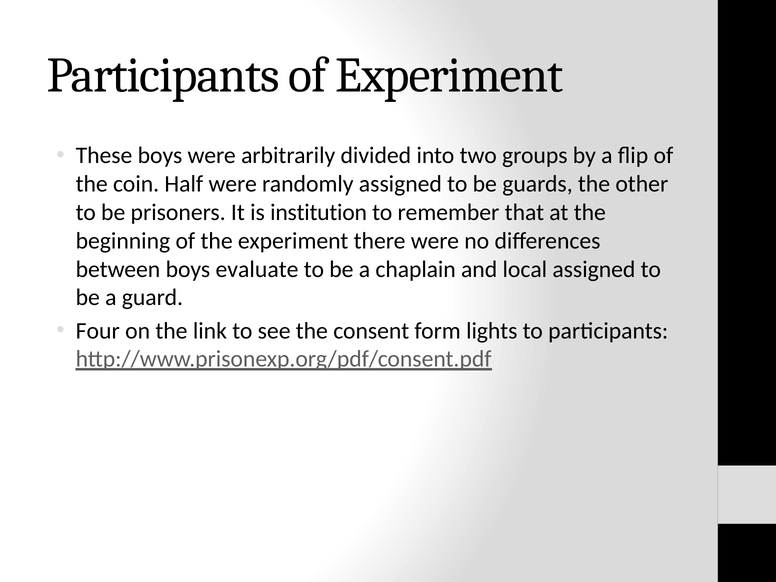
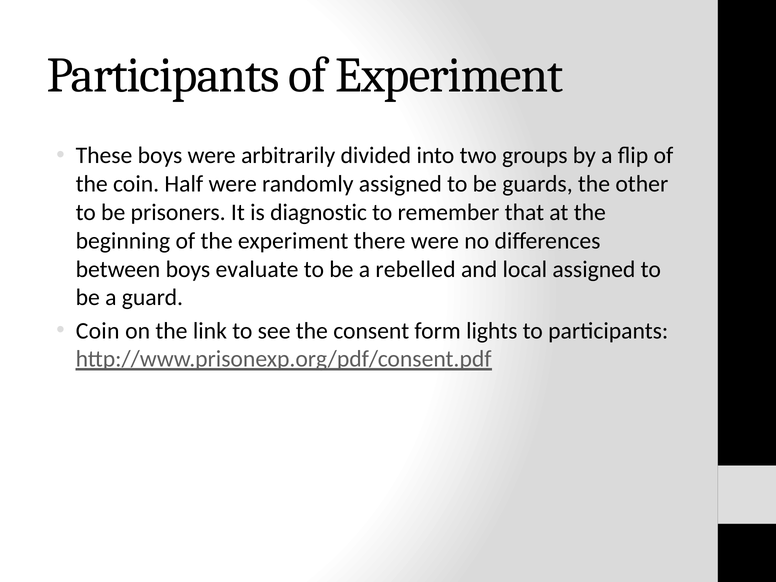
institution: institution -> diagnostic
chaplain: chaplain -> rebelled
Four at (98, 331): Four -> Coin
